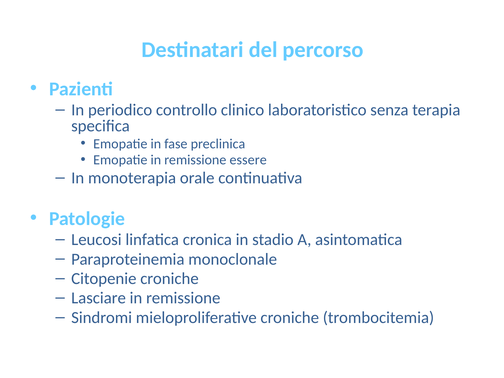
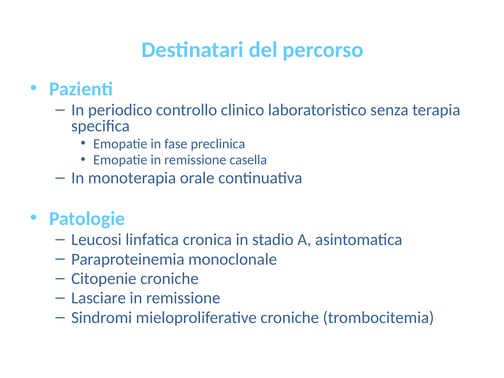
essere: essere -> casella
